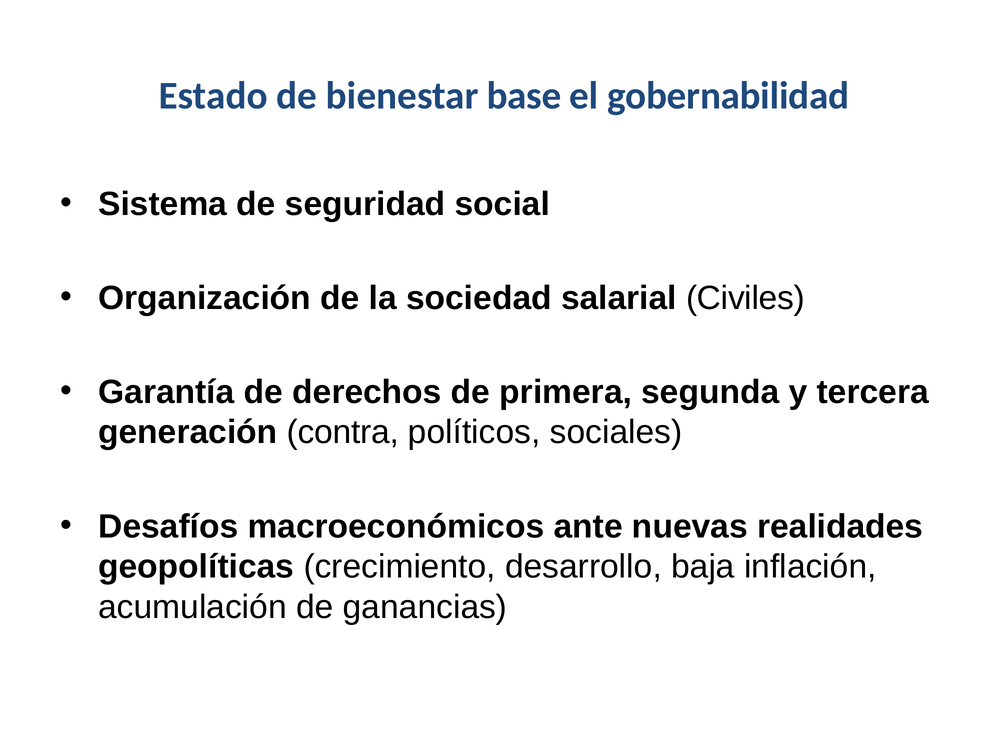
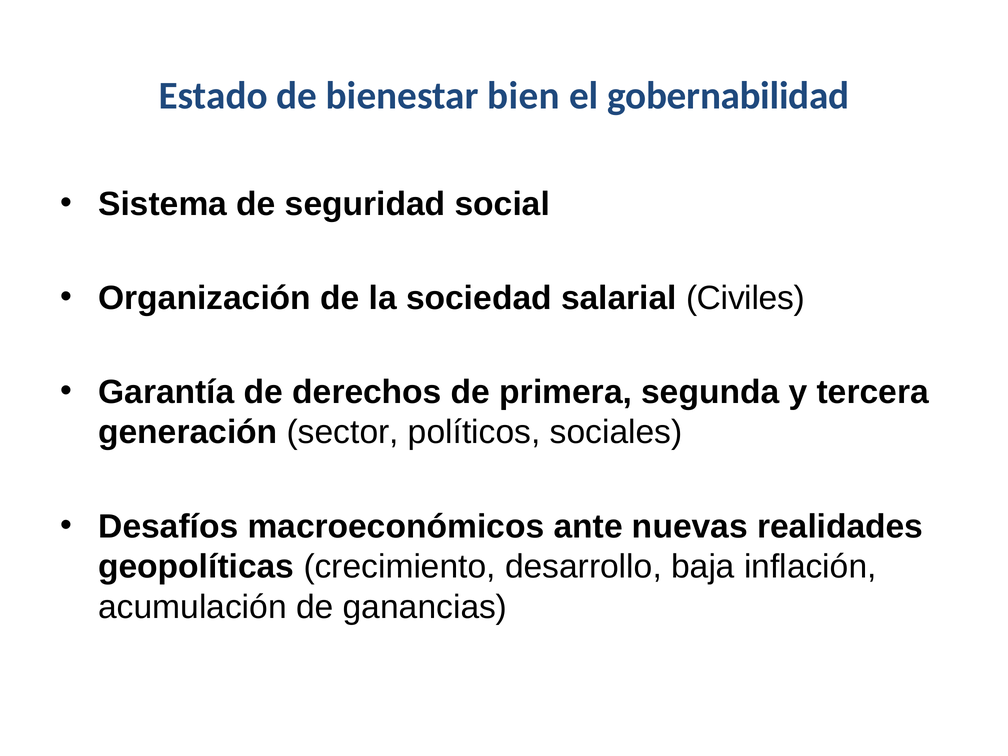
base: base -> bien
contra: contra -> sector
